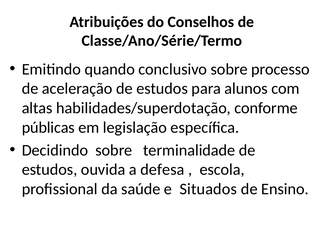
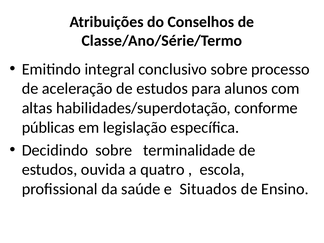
quando: quando -> integral
defesa: defesa -> quatro
